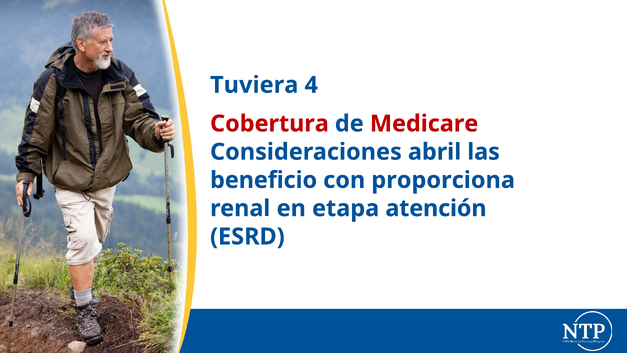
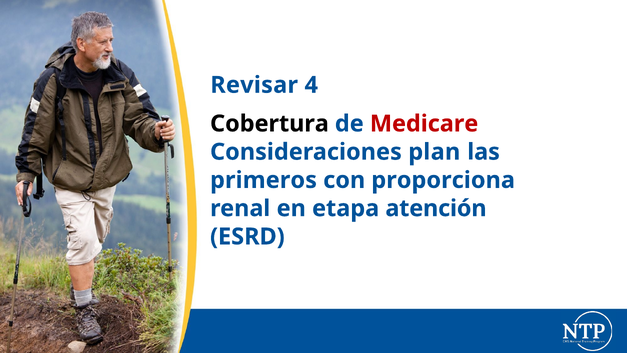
Tuviera: Tuviera -> Revisar
Cobertura colour: red -> black
abril: abril -> plan
beneficio: beneficio -> primeros
